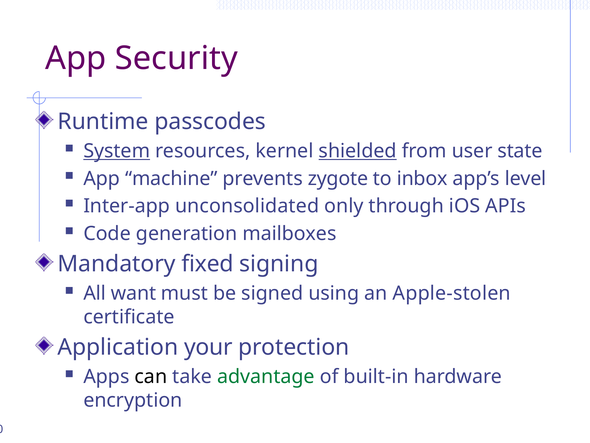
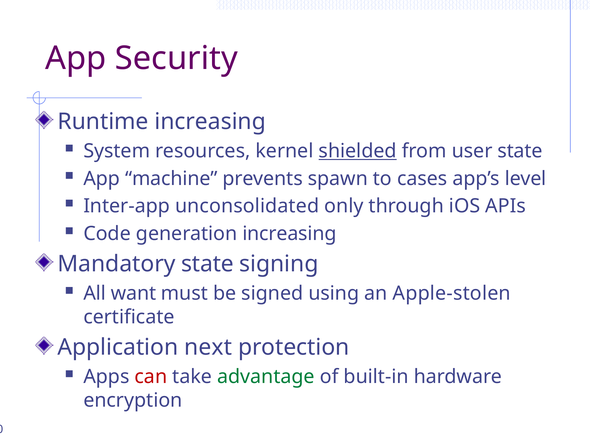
Runtime passcodes: passcodes -> increasing
System underline: present -> none
zygote: zygote -> spawn
inbox: inbox -> cases
generation mailboxes: mailboxes -> increasing
Mandatory fixed: fixed -> state
your: your -> next
can colour: black -> red
